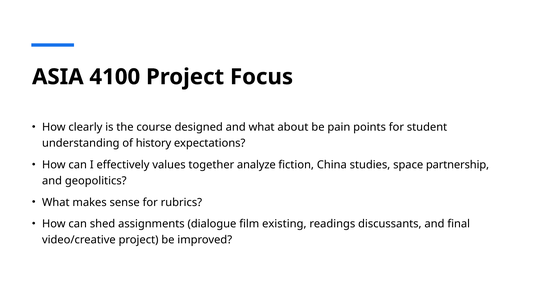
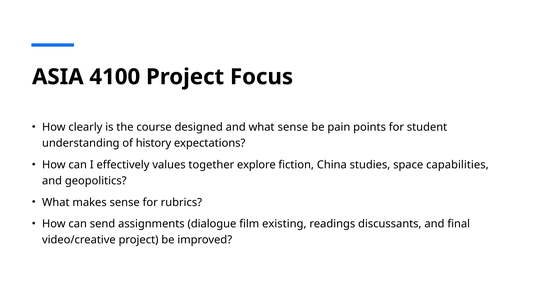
what about: about -> sense
analyze: analyze -> explore
partnership: partnership -> capabilities
shed: shed -> send
